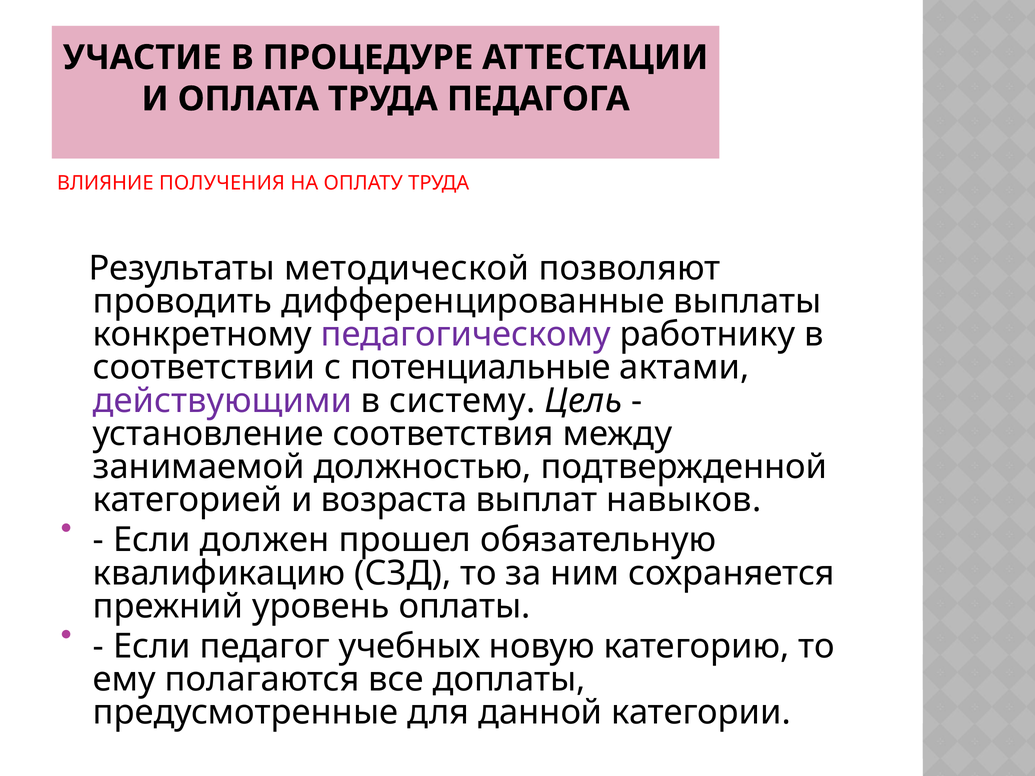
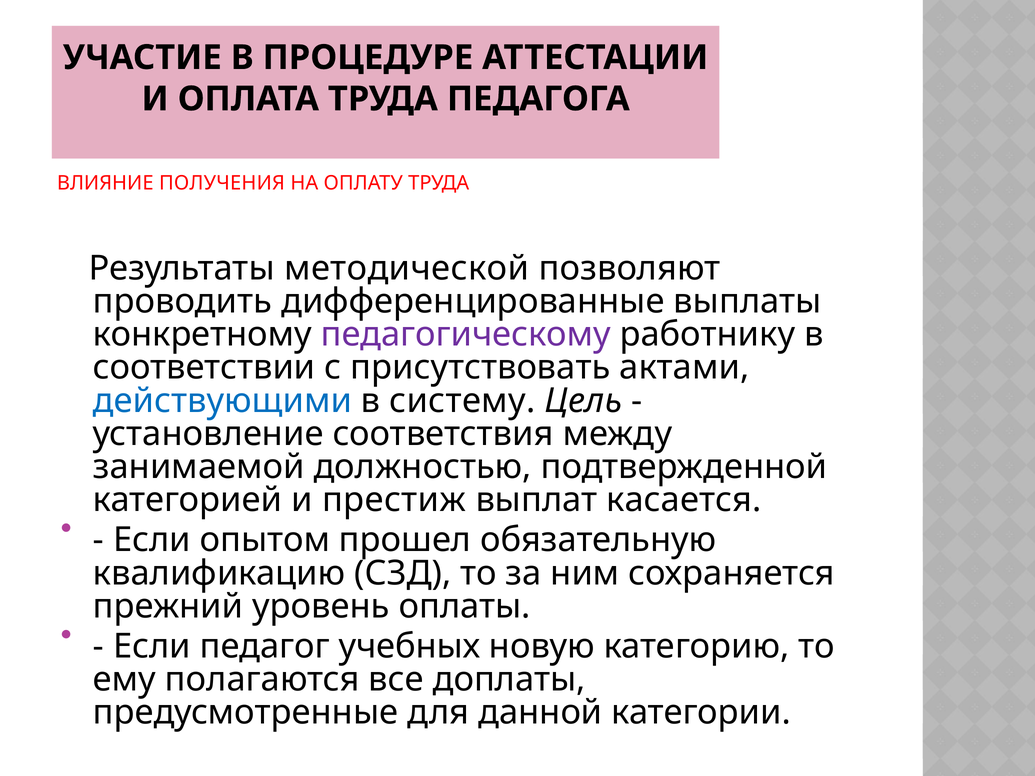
потенциальные: потенциальные -> присутствовать
действующими colour: purple -> blue
возраста: возраста -> престиж
навыков: навыков -> касается
должен: должен -> опытом
